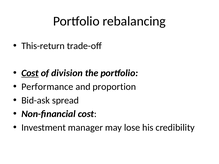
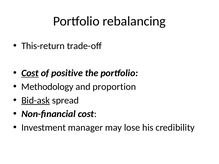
division: division -> positive
Performance: Performance -> Methodology
Bid-ask underline: none -> present
